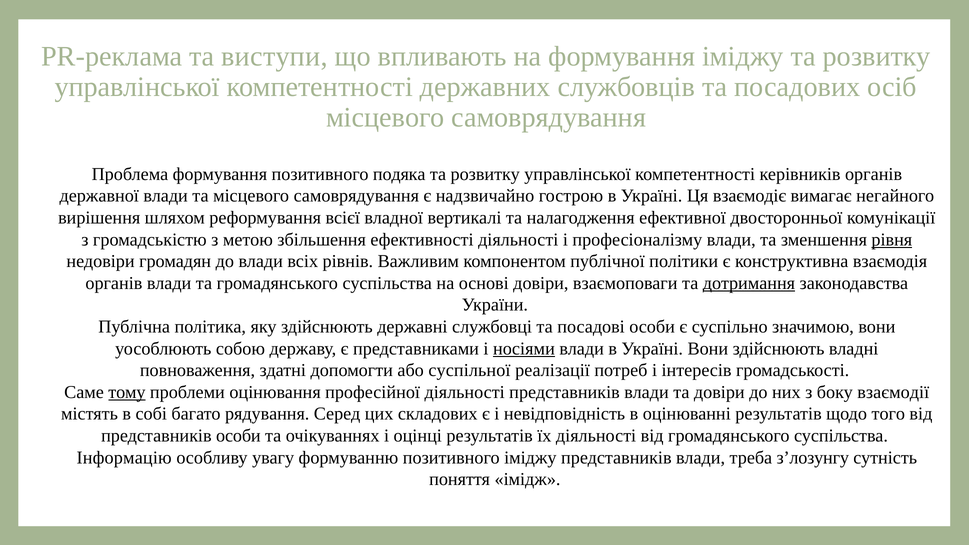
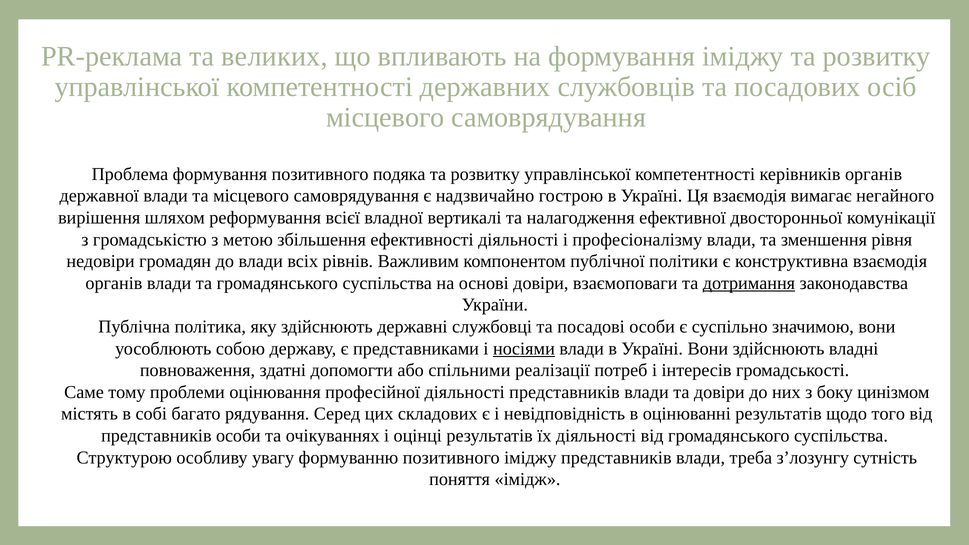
виступи: виступи -> великих
Ця взаємодіє: взаємодіє -> взаємодія
рівня underline: present -> none
суспільної: суспільної -> спільними
тому underline: present -> none
взаємодії: взаємодії -> цинізмом
Інформацію: Інформацію -> Структурою
